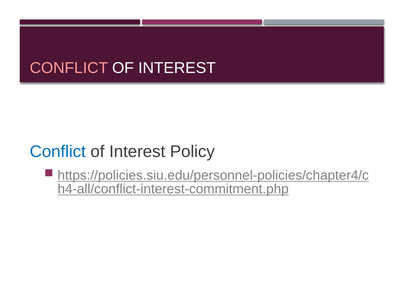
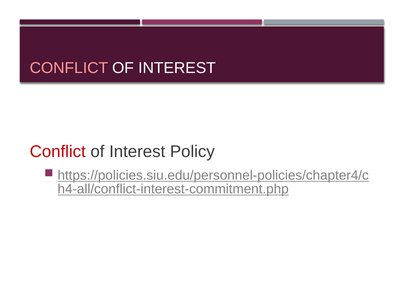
Conflict at (58, 151) colour: blue -> red
